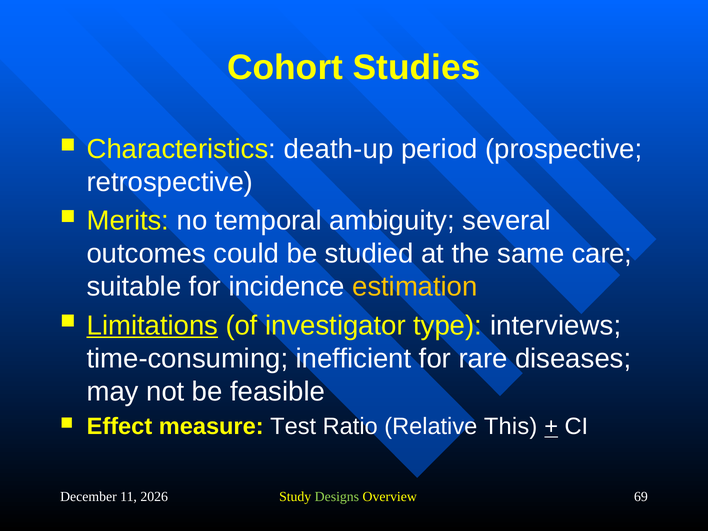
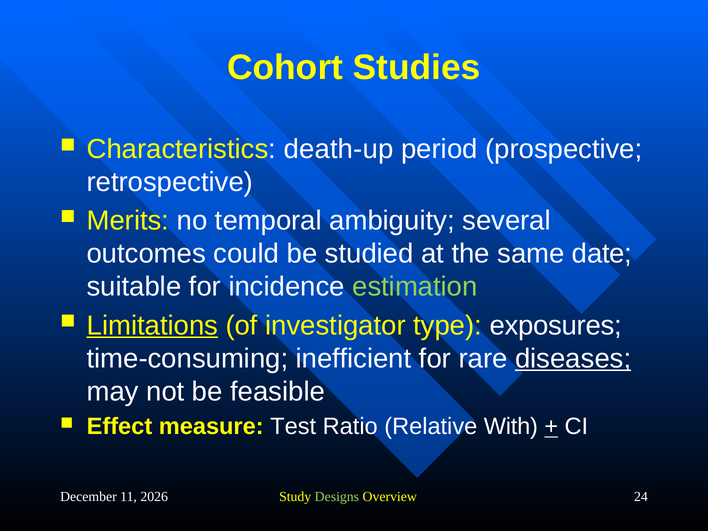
care: care -> date
estimation colour: yellow -> light green
interviews: interviews -> exposures
diseases underline: none -> present
This: This -> With
69: 69 -> 24
